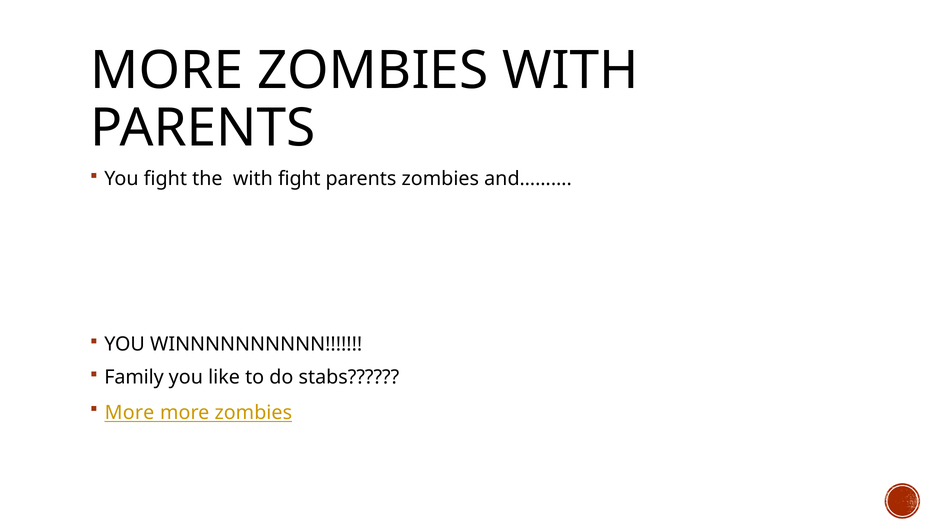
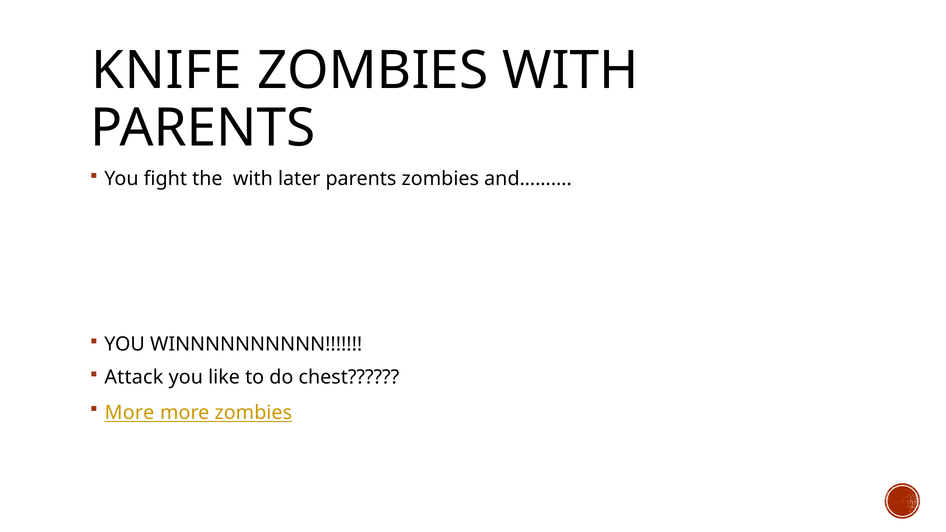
MORE at (167, 71): MORE -> KNIFE
with fight: fight -> later
Family: Family -> Attack
stabs: stabs -> chest
